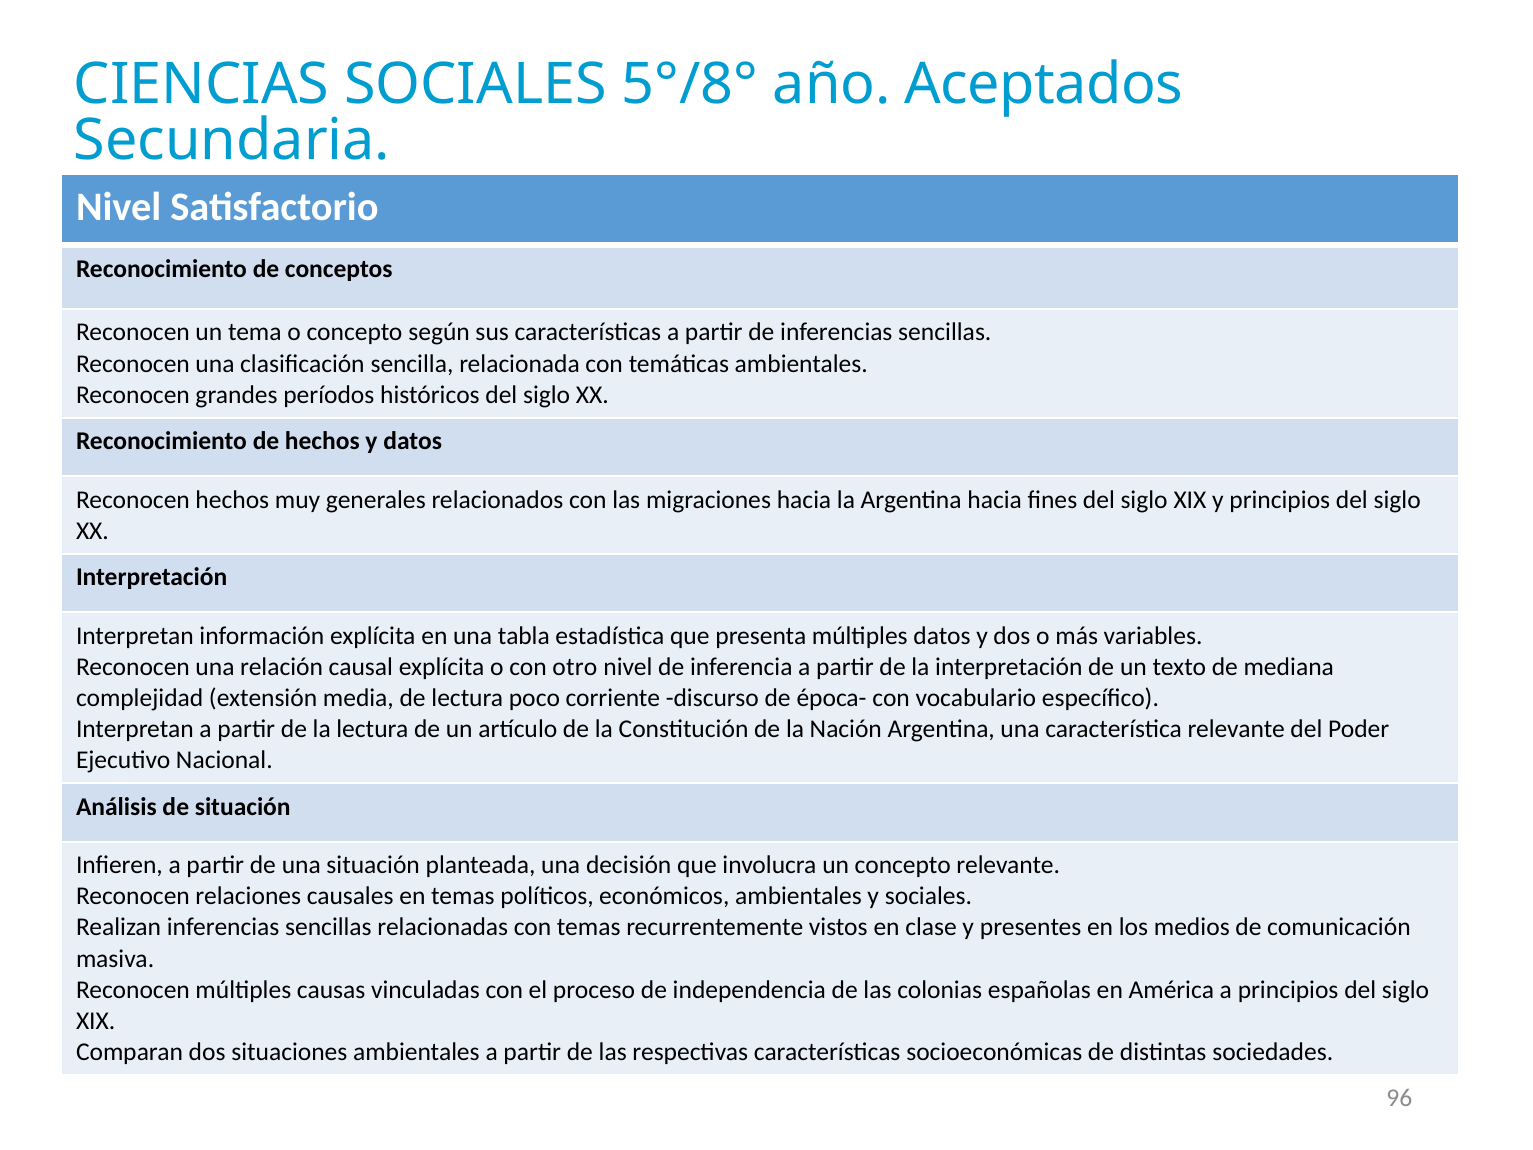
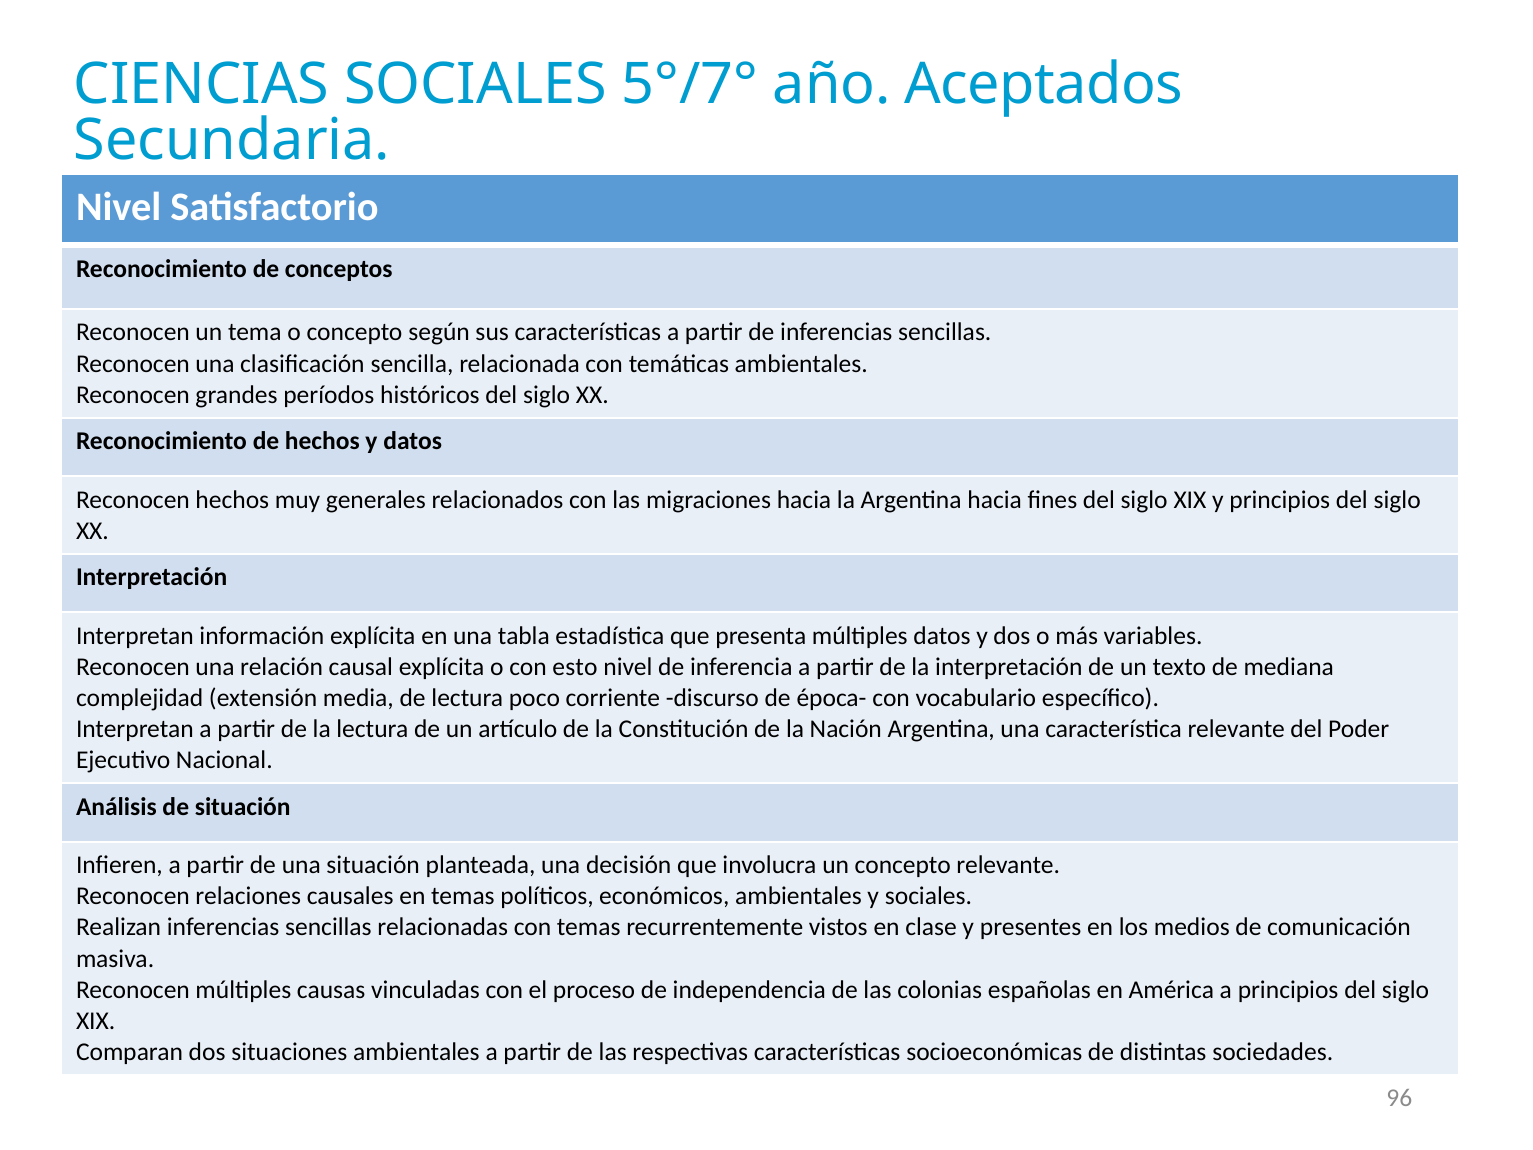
5°/8°: 5°/8° -> 5°/7°
otro: otro -> esto
